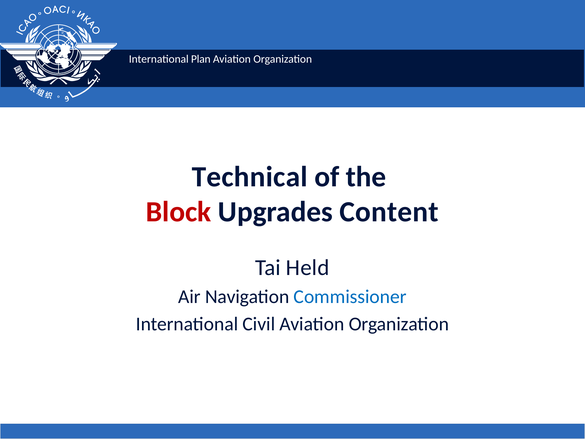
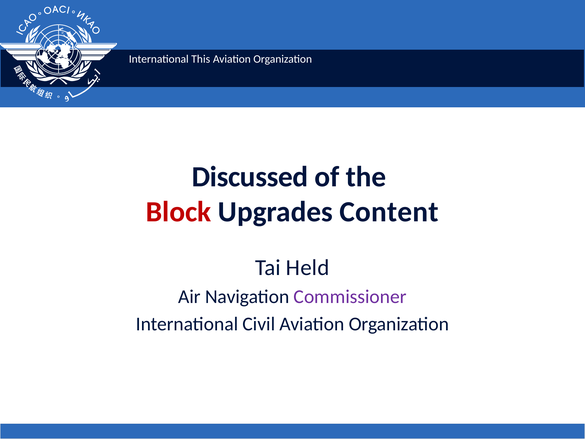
Plan: Plan -> This
Technical: Technical -> Discussed
Commissioner colour: blue -> purple
